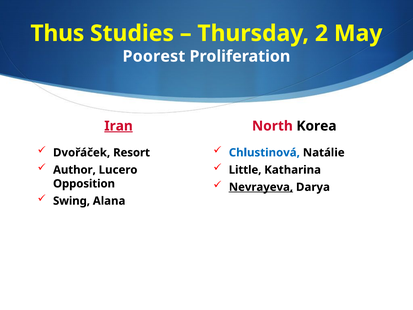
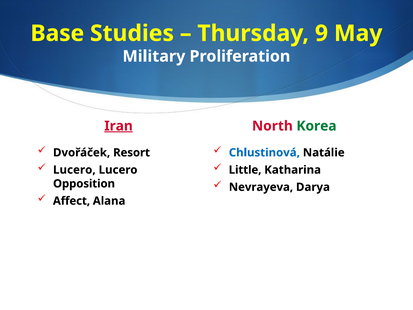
Thus: Thus -> Base
2: 2 -> 9
Poorest: Poorest -> Military
Korea colour: black -> green
Author at (74, 170): Author -> Lucero
Nevrayeva underline: present -> none
Swing: Swing -> Affect
